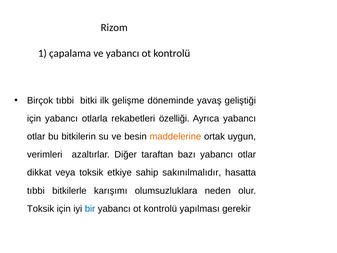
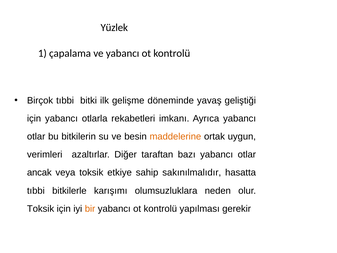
Rizom: Rizom -> Yüzlek
özelliği: özelliği -> imkanı
dikkat: dikkat -> ancak
bir colour: blue -> orange
